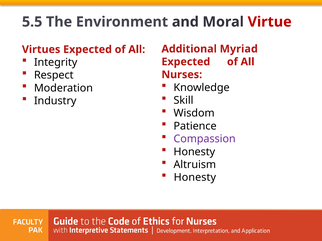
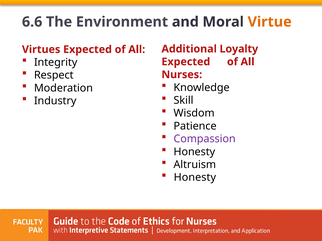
5.5: 5.5 -> 6.6
Virtue colour: red -> orange
Myriad: Myriad -> Loyalty
